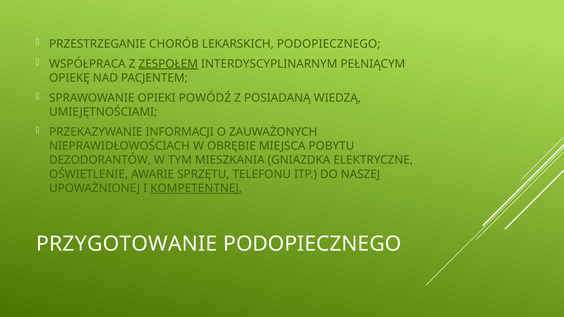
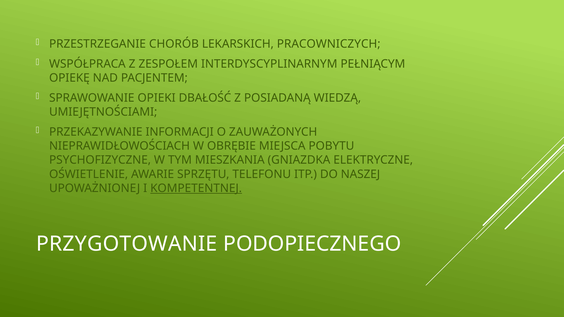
LEKARSKICH PODOPIECZNEGO: PODOPIECZNEGO -> PRACOWNICZYCH
ZESPOŁEM underline: present -> none
POWÓDŹ: POWÓDŹ -> DBAŁOŚĆ
DEZODORANTÓW: DEZODORANTÓW -> PSYCHOFIZYCZNE
